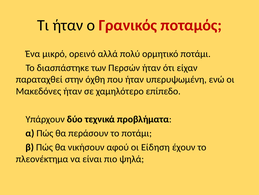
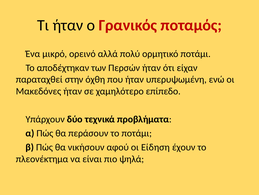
διασπάστηκε: διασπάστηκε -> αποδέχτηκαν
